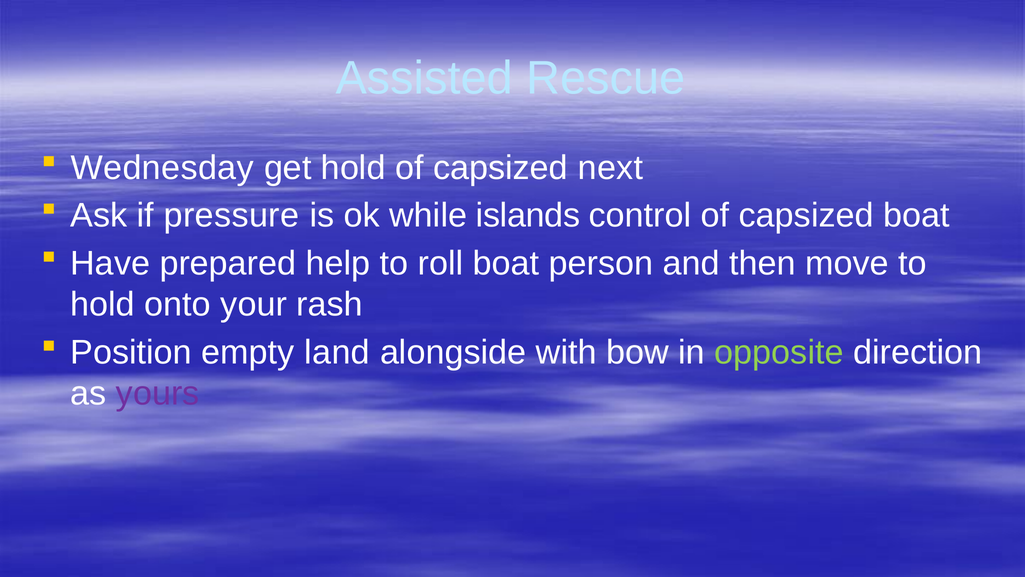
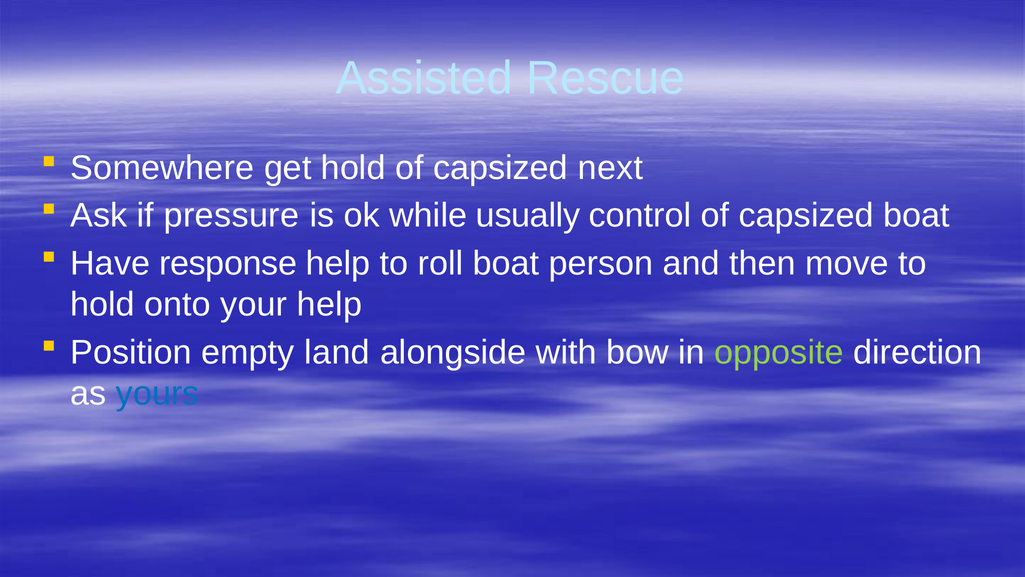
Wednesday: Wednesday -> Somewhere
islands: islands -> usually
prepared: prepared -> response
your rash: rash -> help
yours colour: purple -> blue
